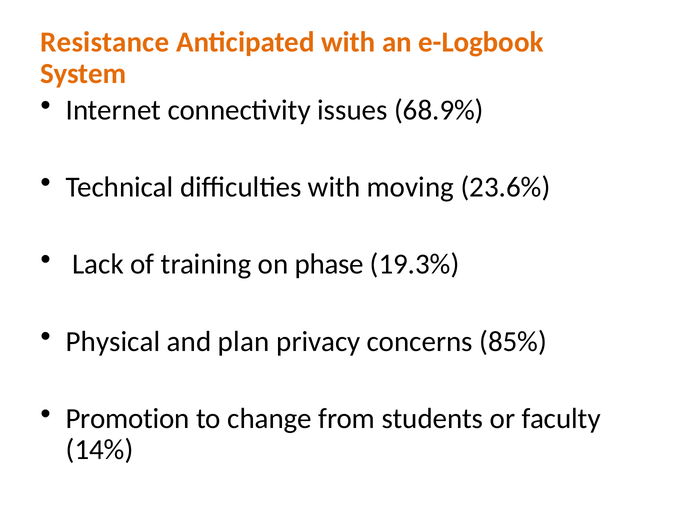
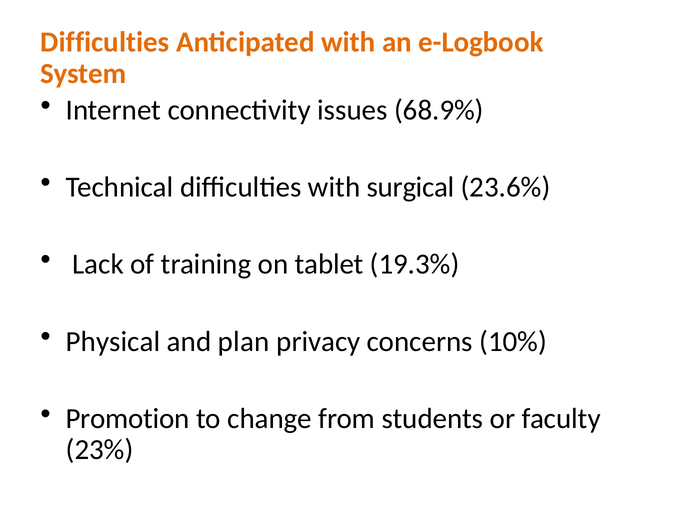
Resistance at (105, 42): Resistance -> Difficulties
moving: moving -> surgical
phase: phase -> tablet
85%: 85% -> 10%
14%: 14% -> 23%
